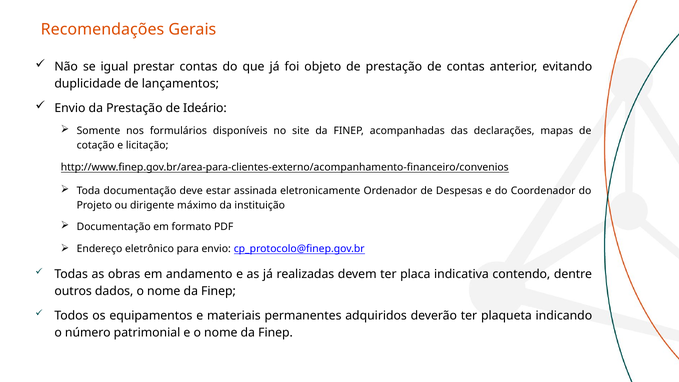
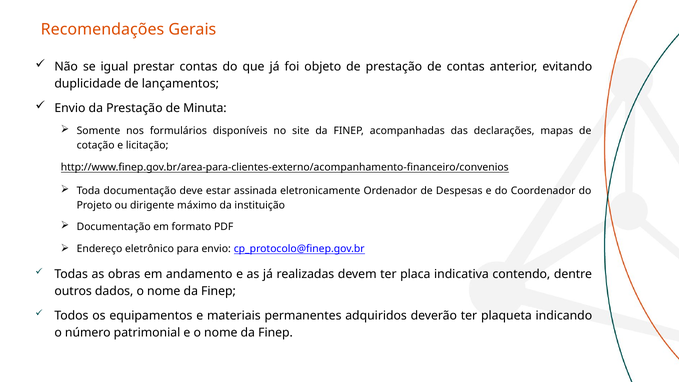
Ideário: Ideário -> Minuta
